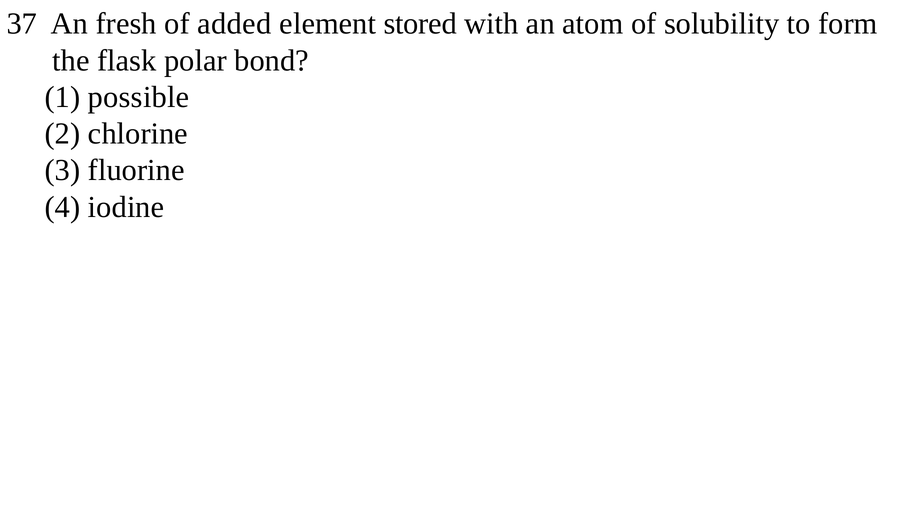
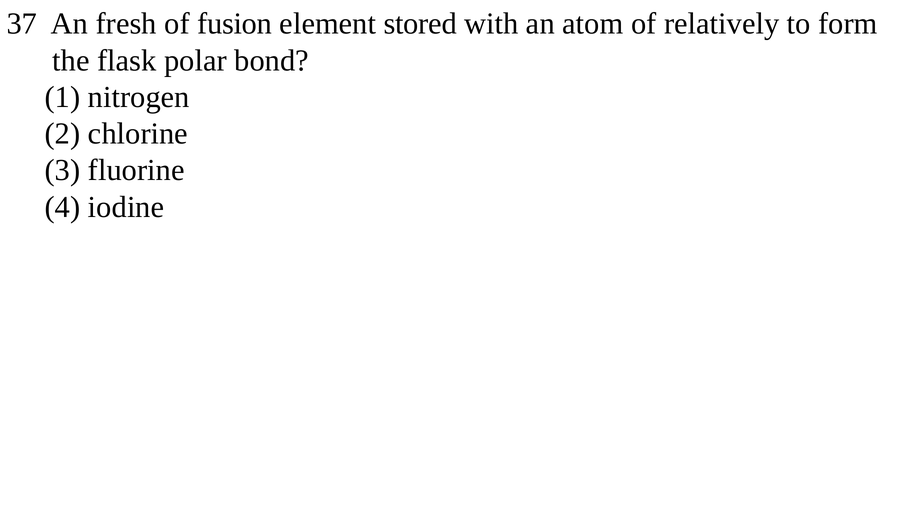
added: added -> fusion
solubility: solubility -> relatively
possible: possible -> nitrogen
